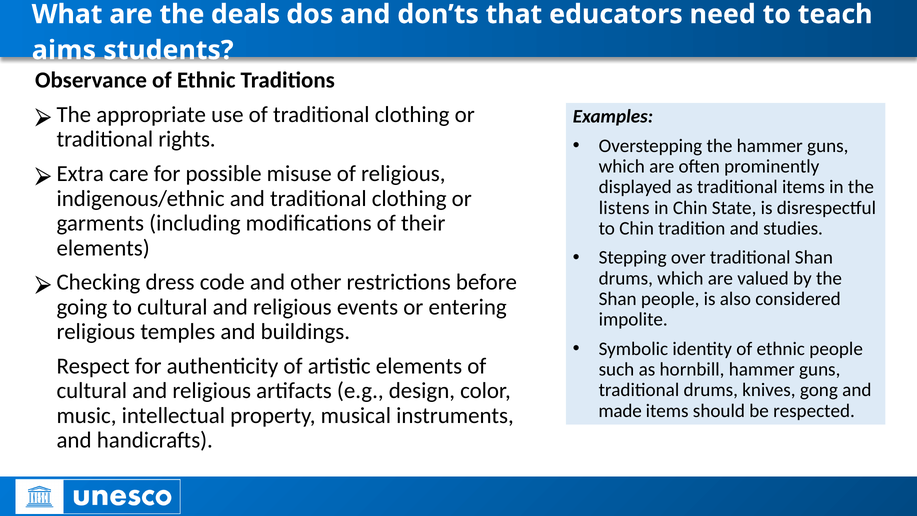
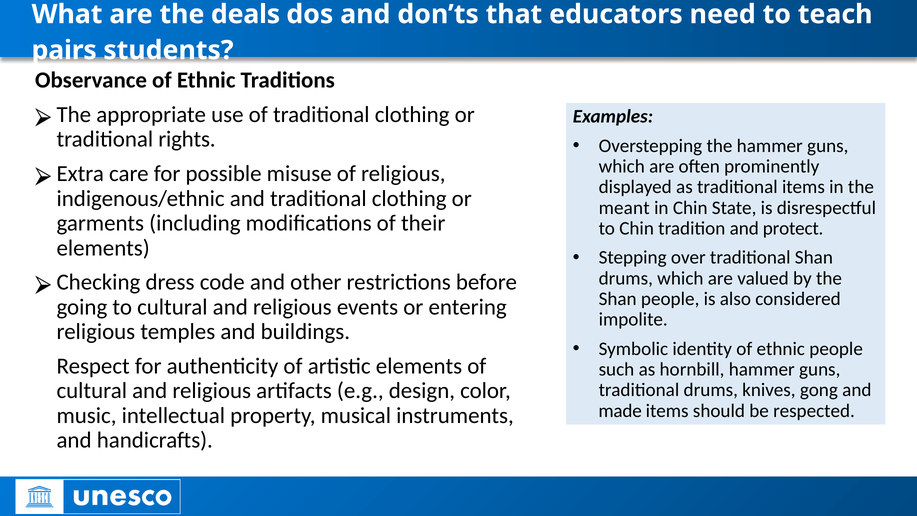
aims: aims -> pairs
listens: listens -> meant
studies: studies -> protect
